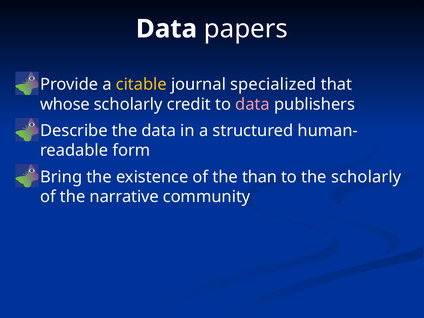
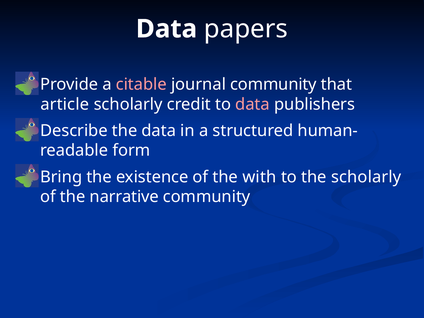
citable colour: yellow -> pink
journal specialized: specialized -> community
whose: whose -> article
than: than -> with
